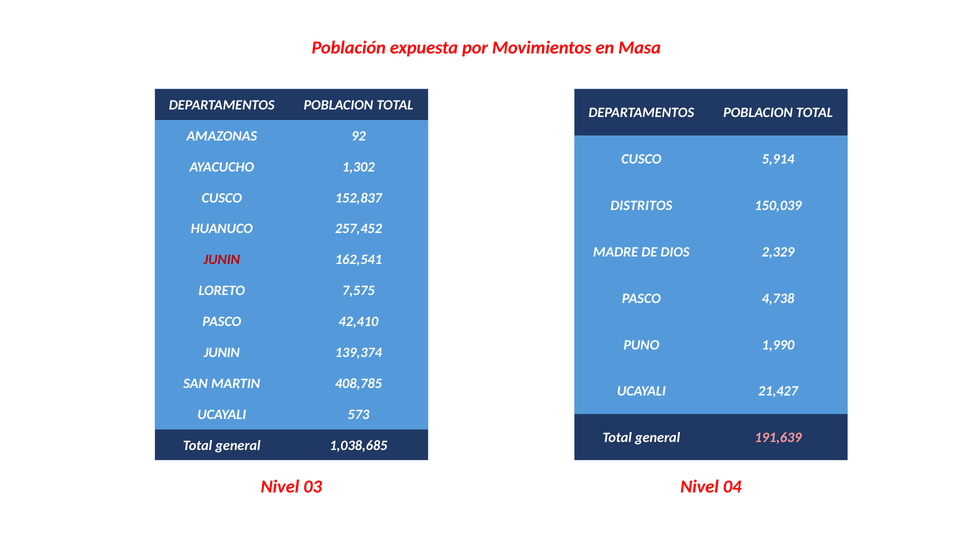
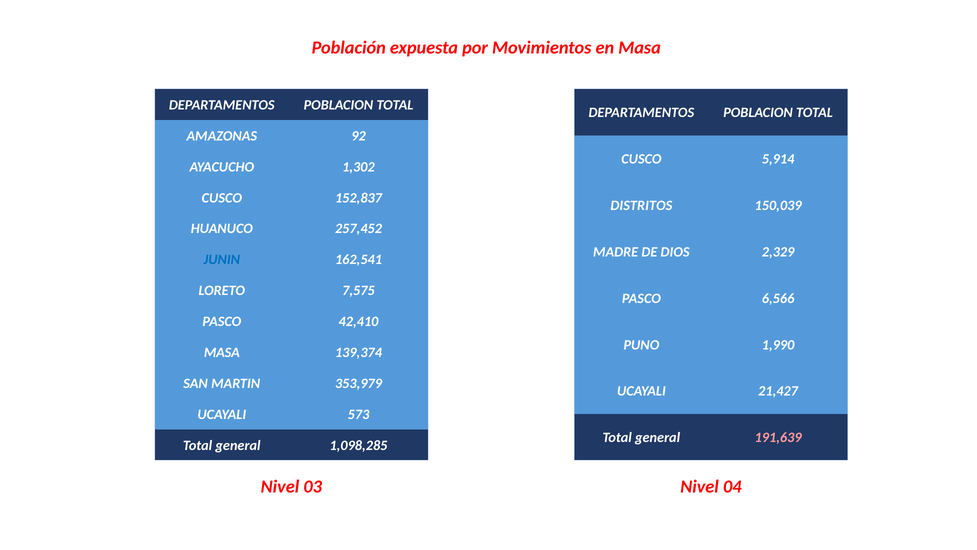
JUNIN at (222, 260) colour: red -> blue
4,738: 4,738 -> 6,566
JUNIN at (222, 352): JUNIN -> MASA
408,785: 408,785 -> 353,979
1,038,685: 1,038,685 -> 1,098,285
